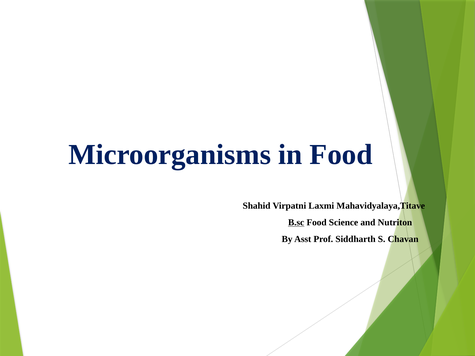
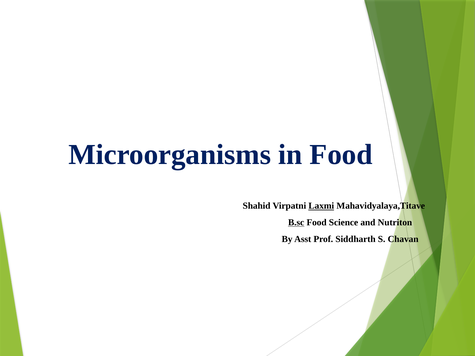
Laxmi underline: none -> present
